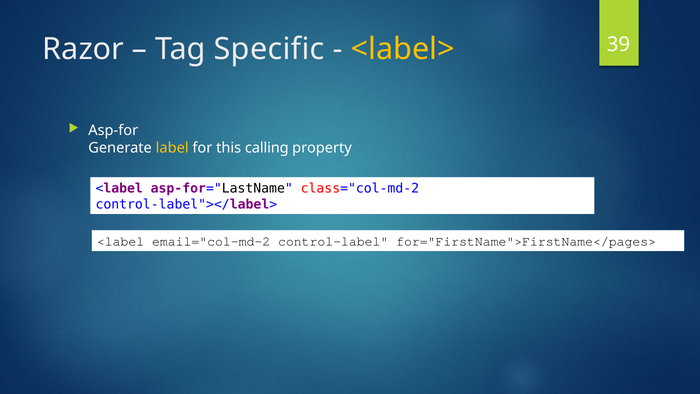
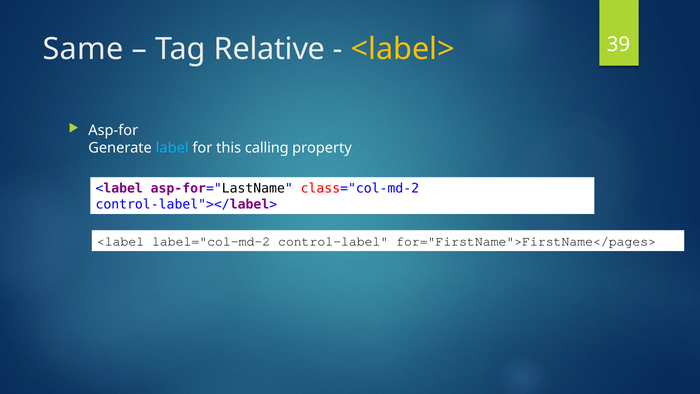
Razor: Razor -> Same
Specific: Specific -> Relative
label colour: yellow -> light blue
email="col-md-2: email="col-md-2 -> label="col-md-2
